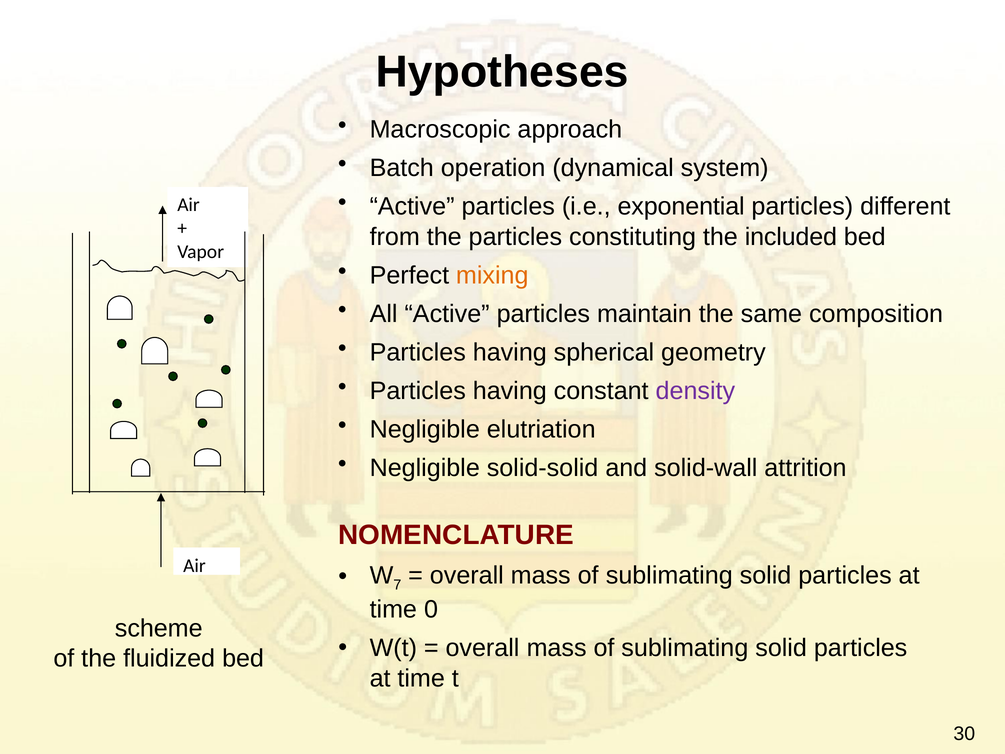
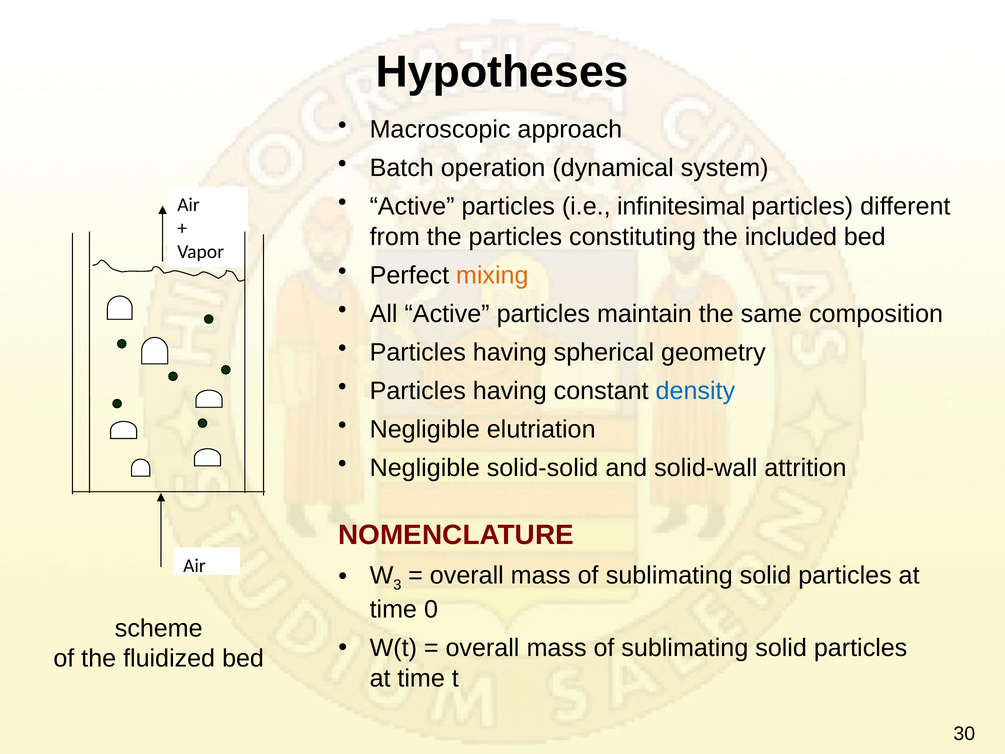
exponential: exponential -> infinitesimal
density colour: purple -> blue
7: 7 -> 3
